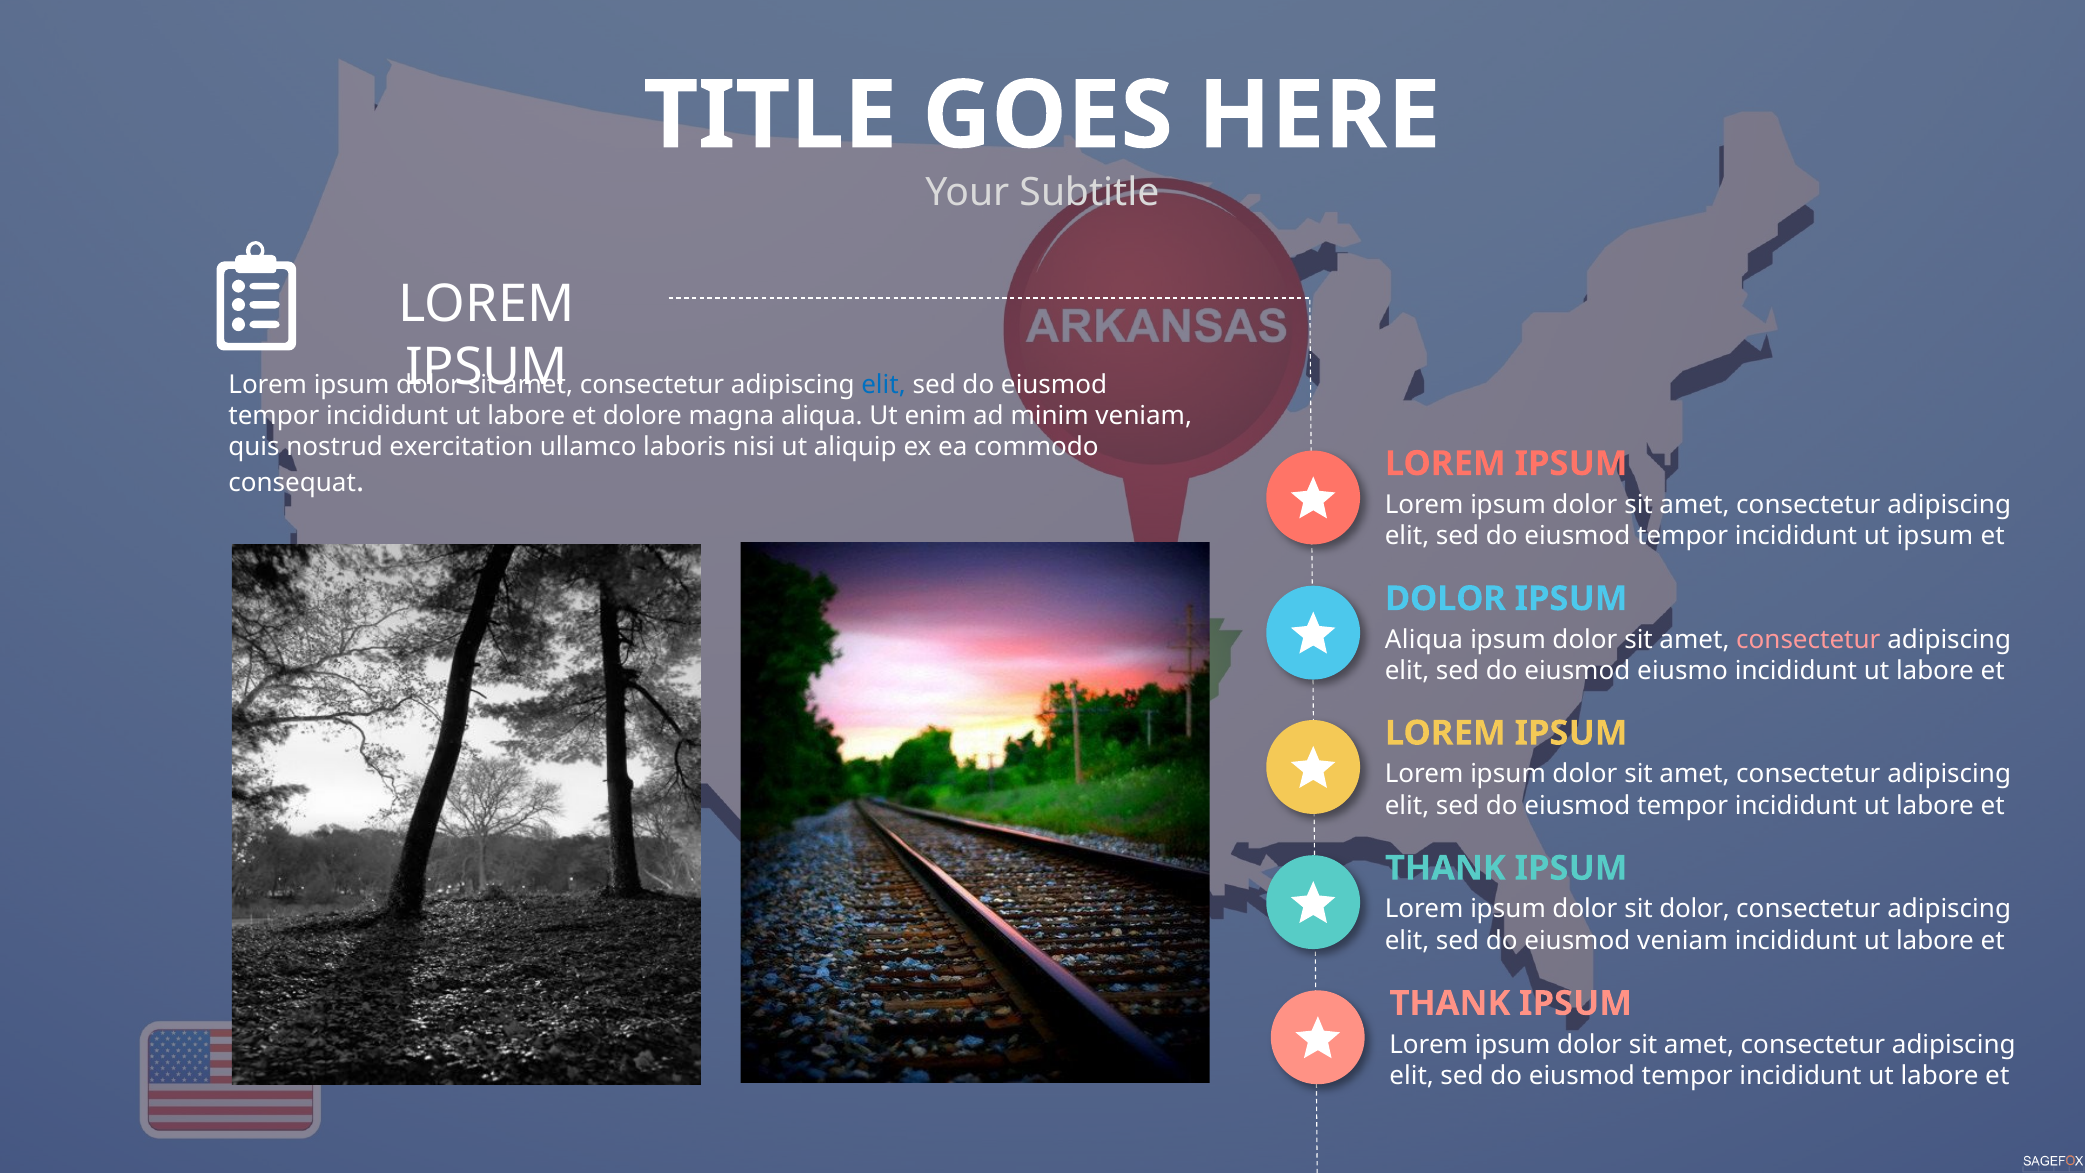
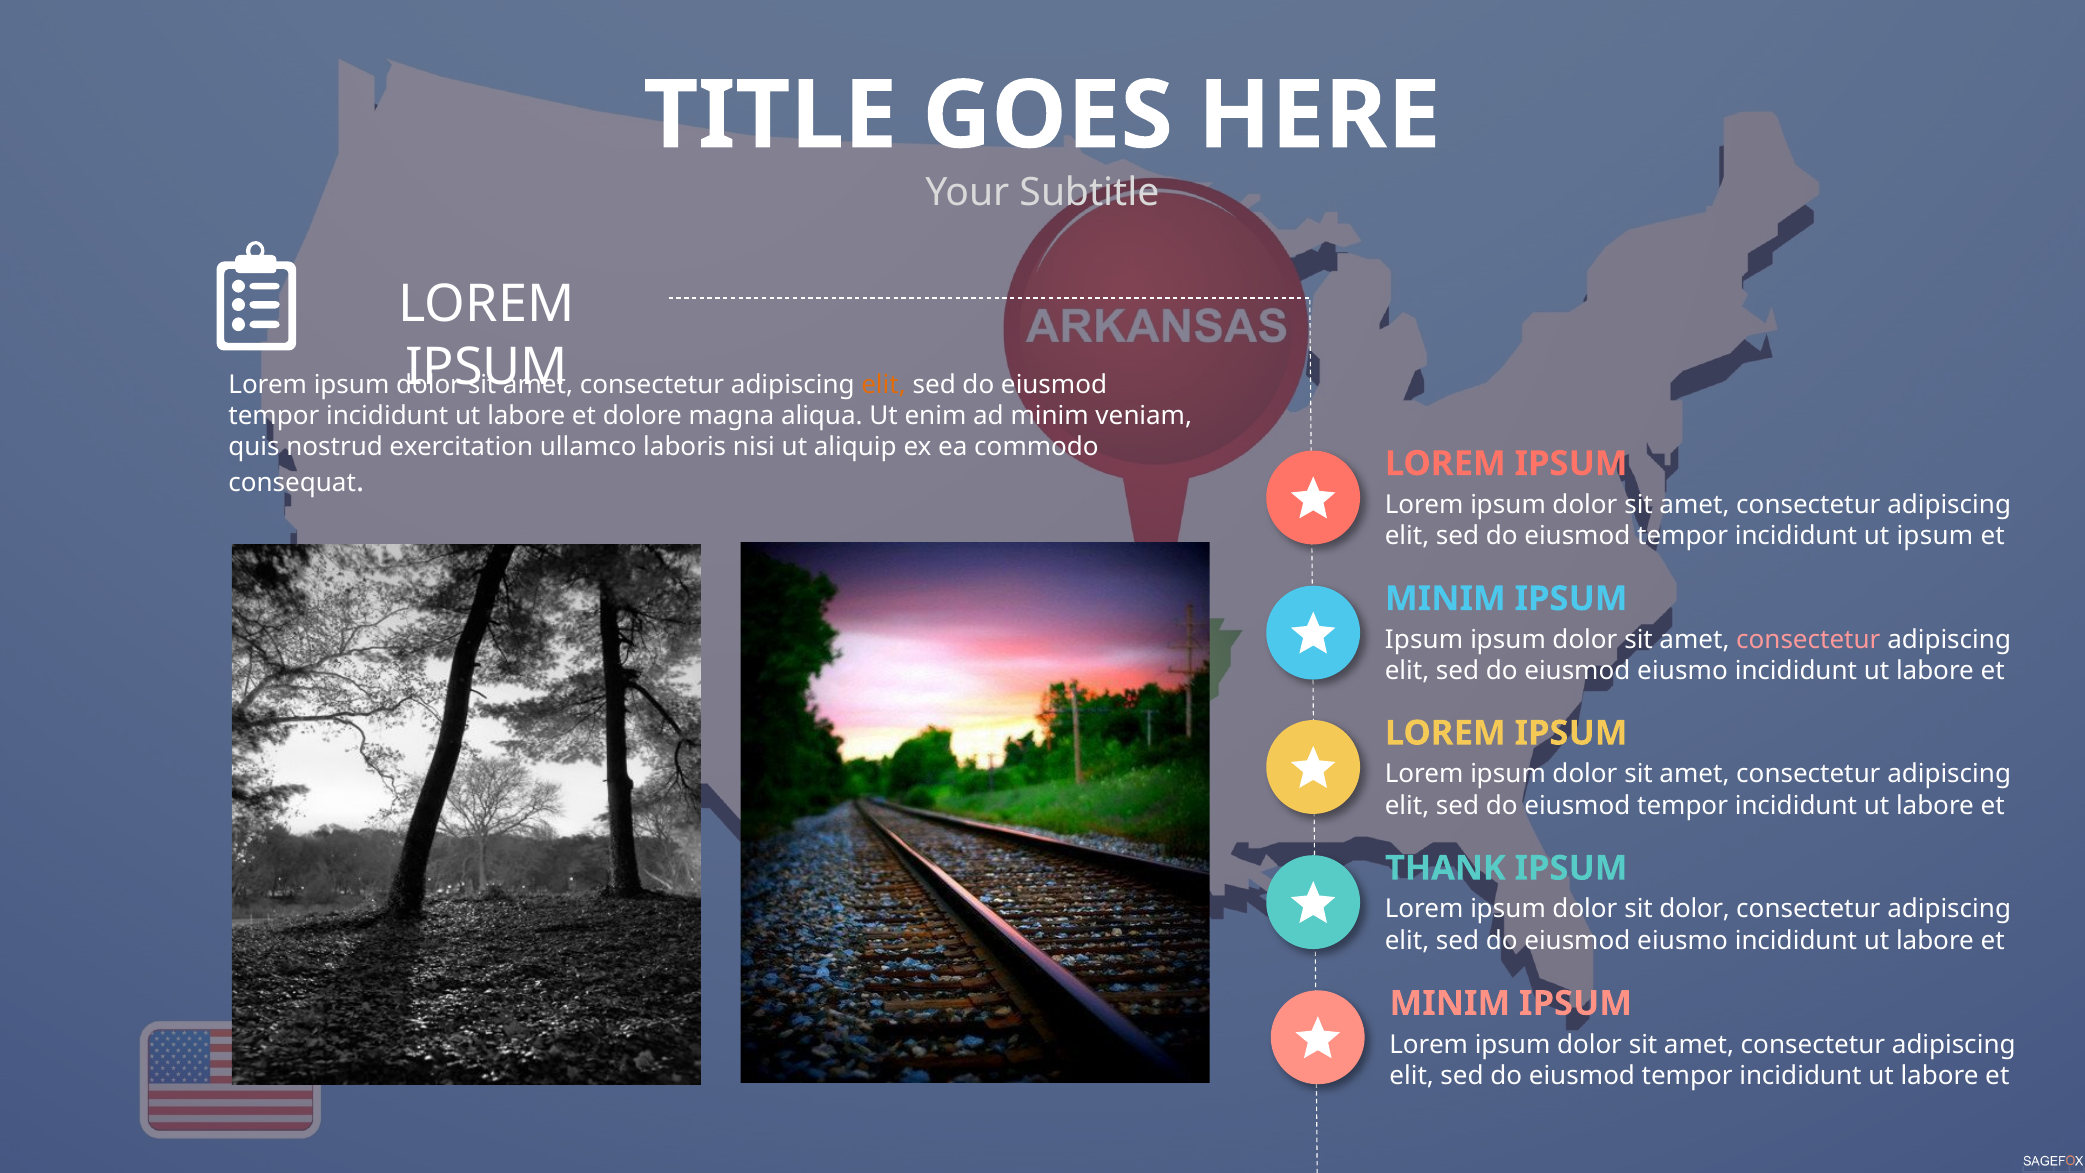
elit at (884, 385) colour: blue -> orange
DOLOR at (1445, 599): DOLOR -> MINIM
Aliqua at (1424, 640): Aliqua -> Ipsum
veniam at (1683, 940): veniam -> eiusmo
THANK at (1450, 1003): THANK -> MINIM
